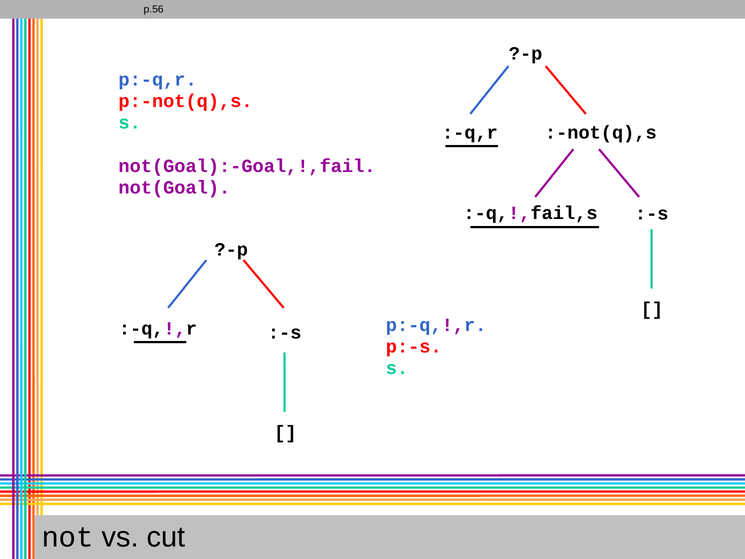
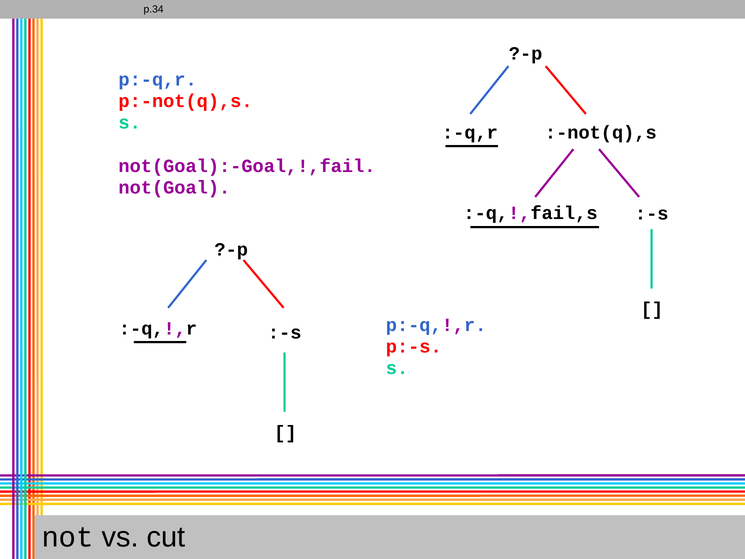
p.56: p.56 -> p.34
